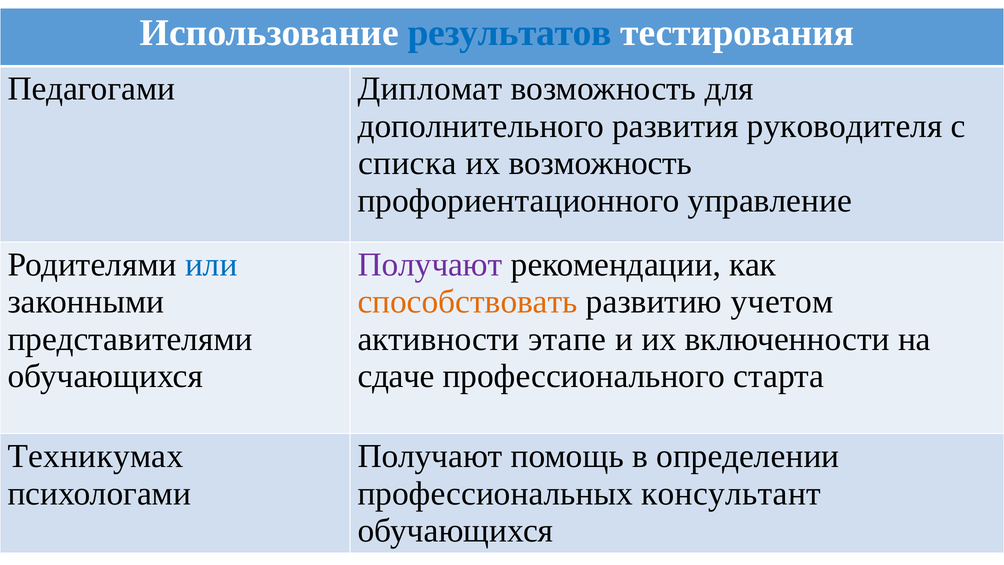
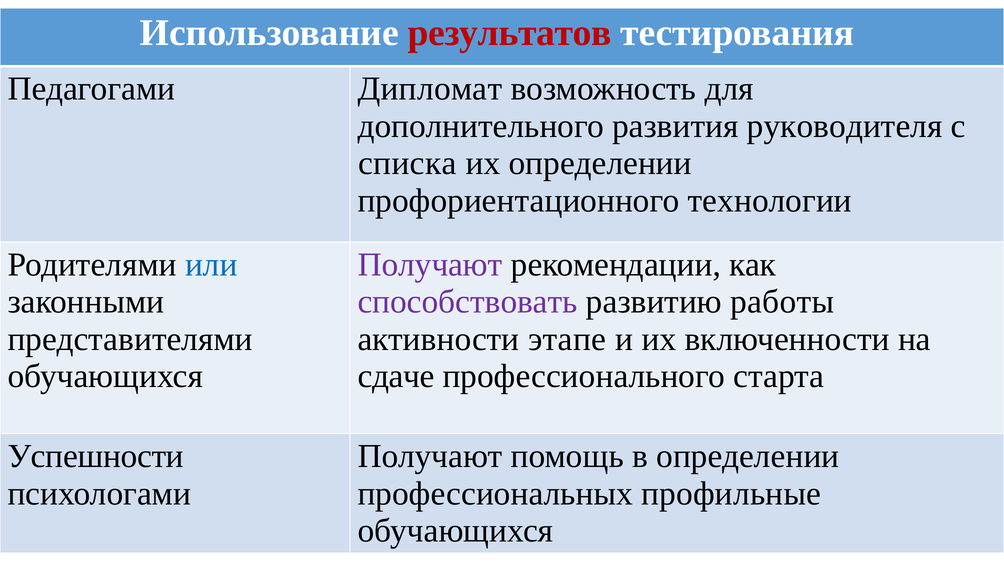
результатов colour: blue -> red
их возможность: возможность -> определении
управление: управление -> технологии
способствовать colour: orange -> purple
учетом: учетом -> работы
Техникумах: Техникумах -> Успешности
консультант: консультант -> профильные
